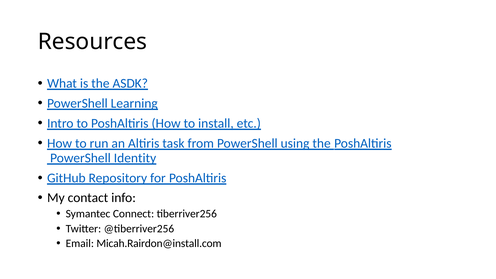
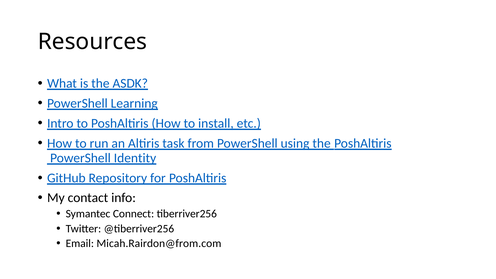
Micah.Rairdon@install.com: Micah.Rairdon@install.com -> Micah.Rairdon@from.com
